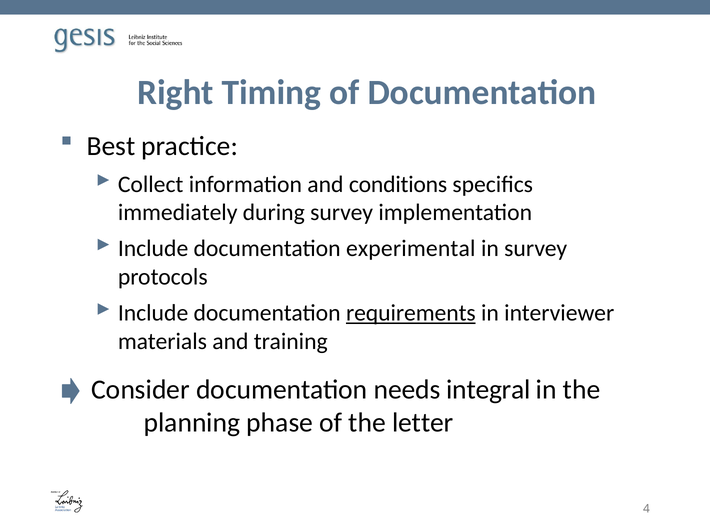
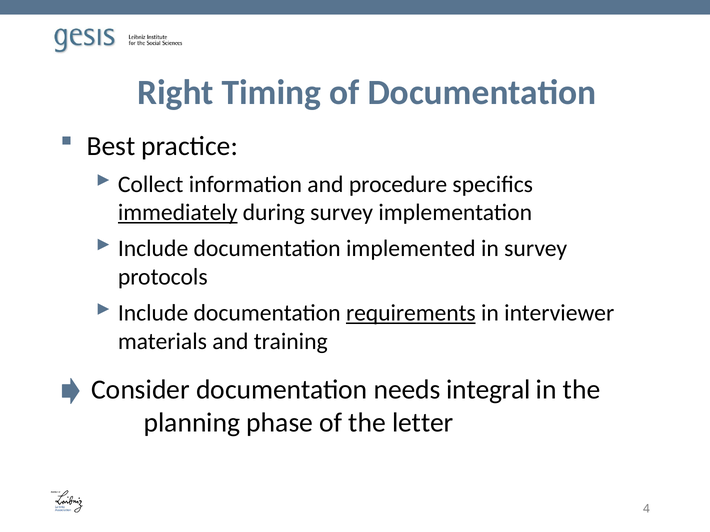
conditions: conditions -> procedure
immediately underline: none -> present
experimental: experimental -> implemented
